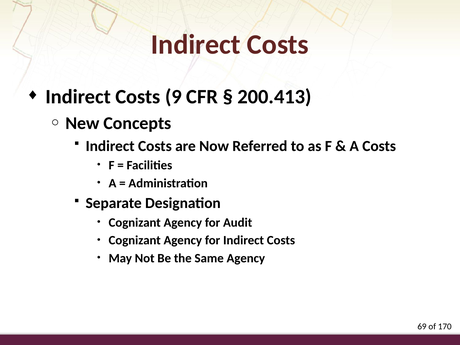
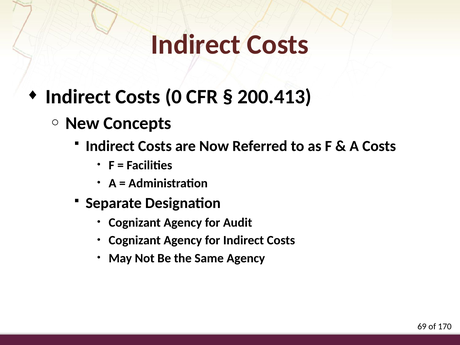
9: 9 -> 0
